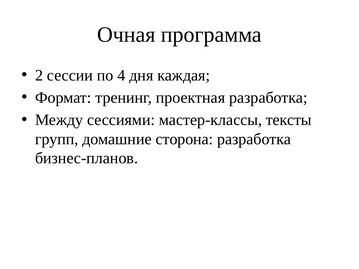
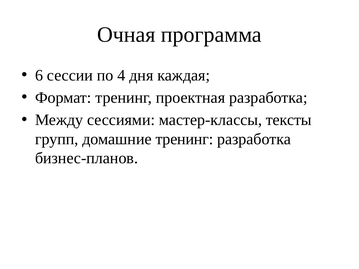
2: 2 -> 6
домашние сторона: сторона -> тренинг
